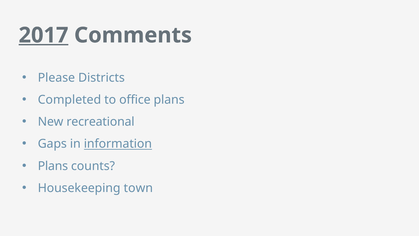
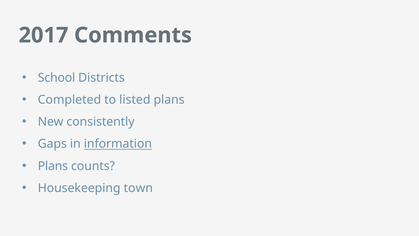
2017 underline: present -> none
Please: Please -> School
office: office -> listed
recreational: recreational -> consistently
